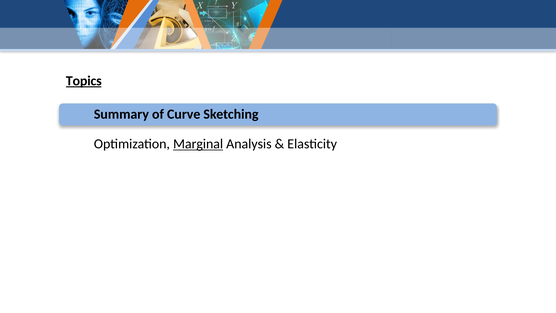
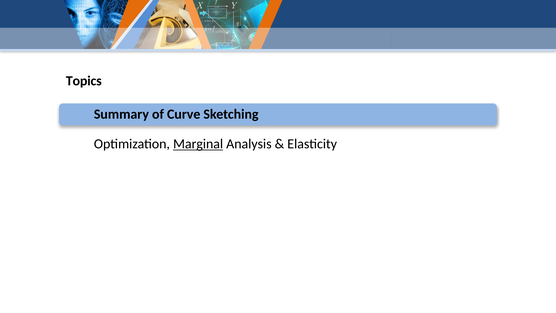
Topics underline: present -> none
